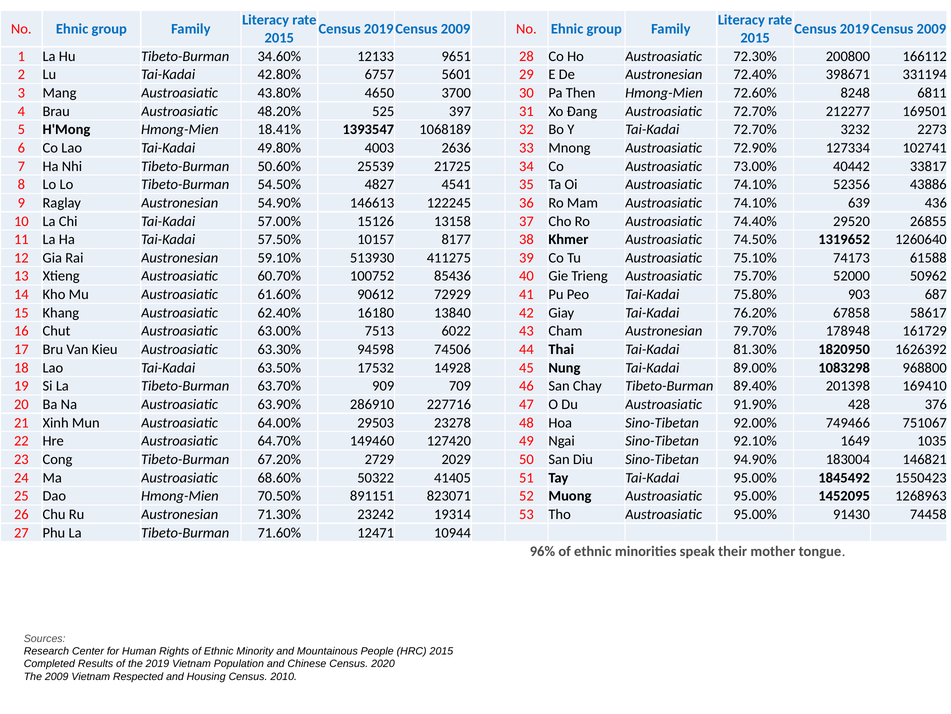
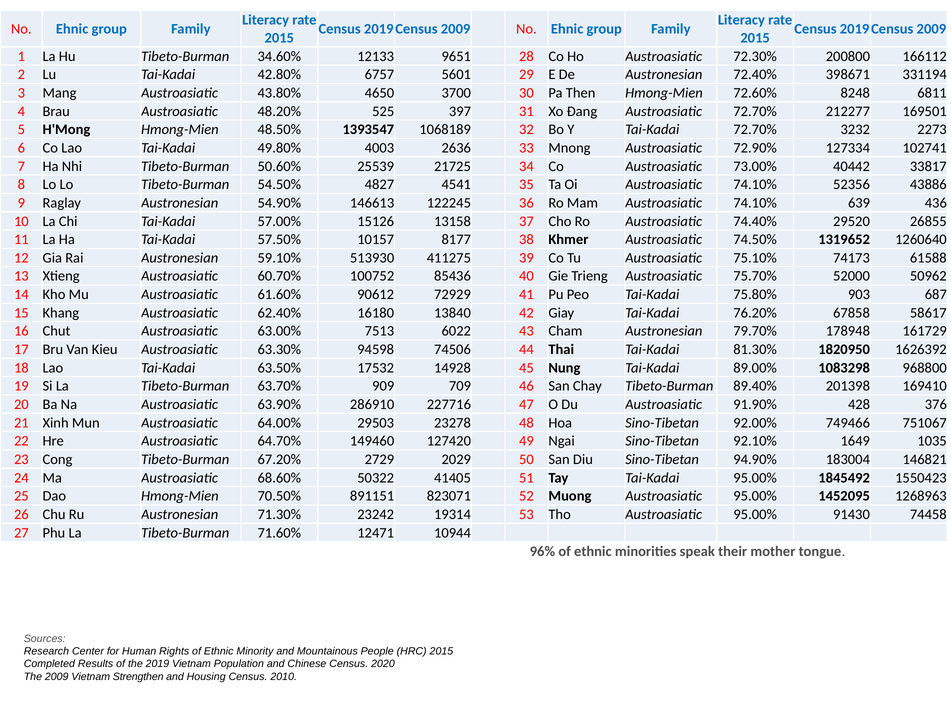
18.41%: 18.41% -> 48.50%
Respected: Respected -> Strengthen
